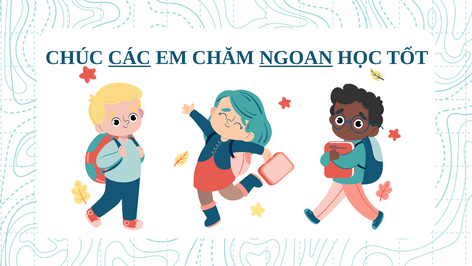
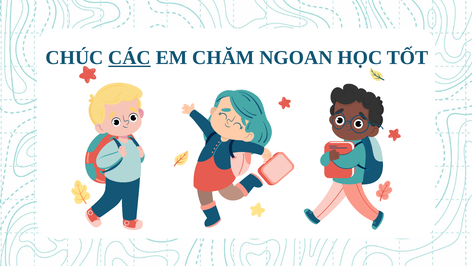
NGOAN underline: present -> none
